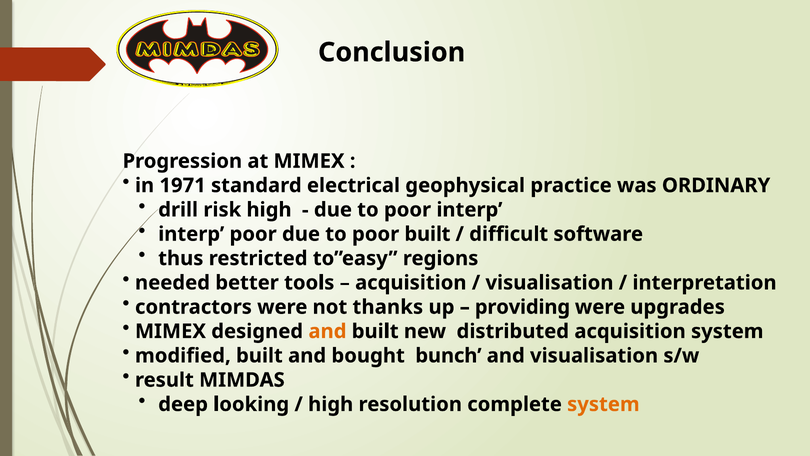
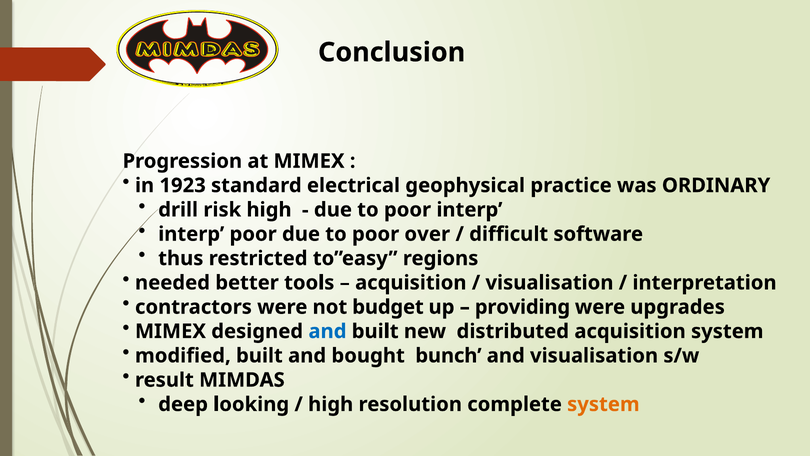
1971: 1971 -> 1923
poor built: built -> over
thanks: thanks -> budget
and at (327, 331) colour: orange -> blue
